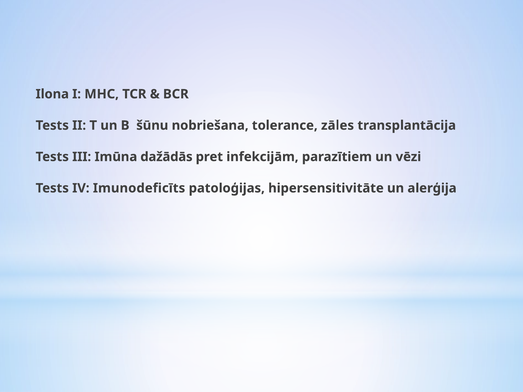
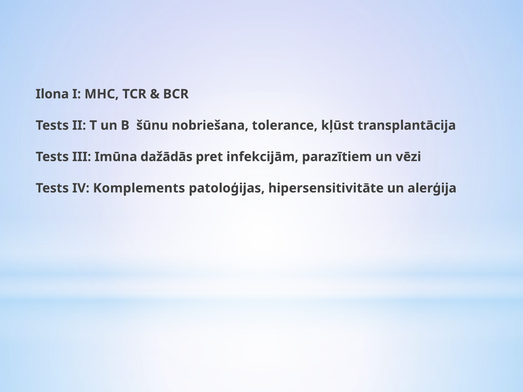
zāles: zāles -> kļūst
Imunodeficīts: Imunodeficīts -> Komplements
